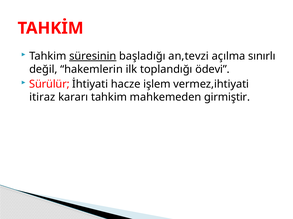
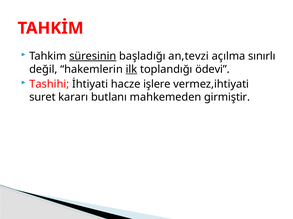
ilk underline: none -> present
Sürülür: Sürülür -> Tashihi
işlem: işlem -> işlere
itiraz: itiraz -> suret
kararı tahkim: tahkim -> butlanı
